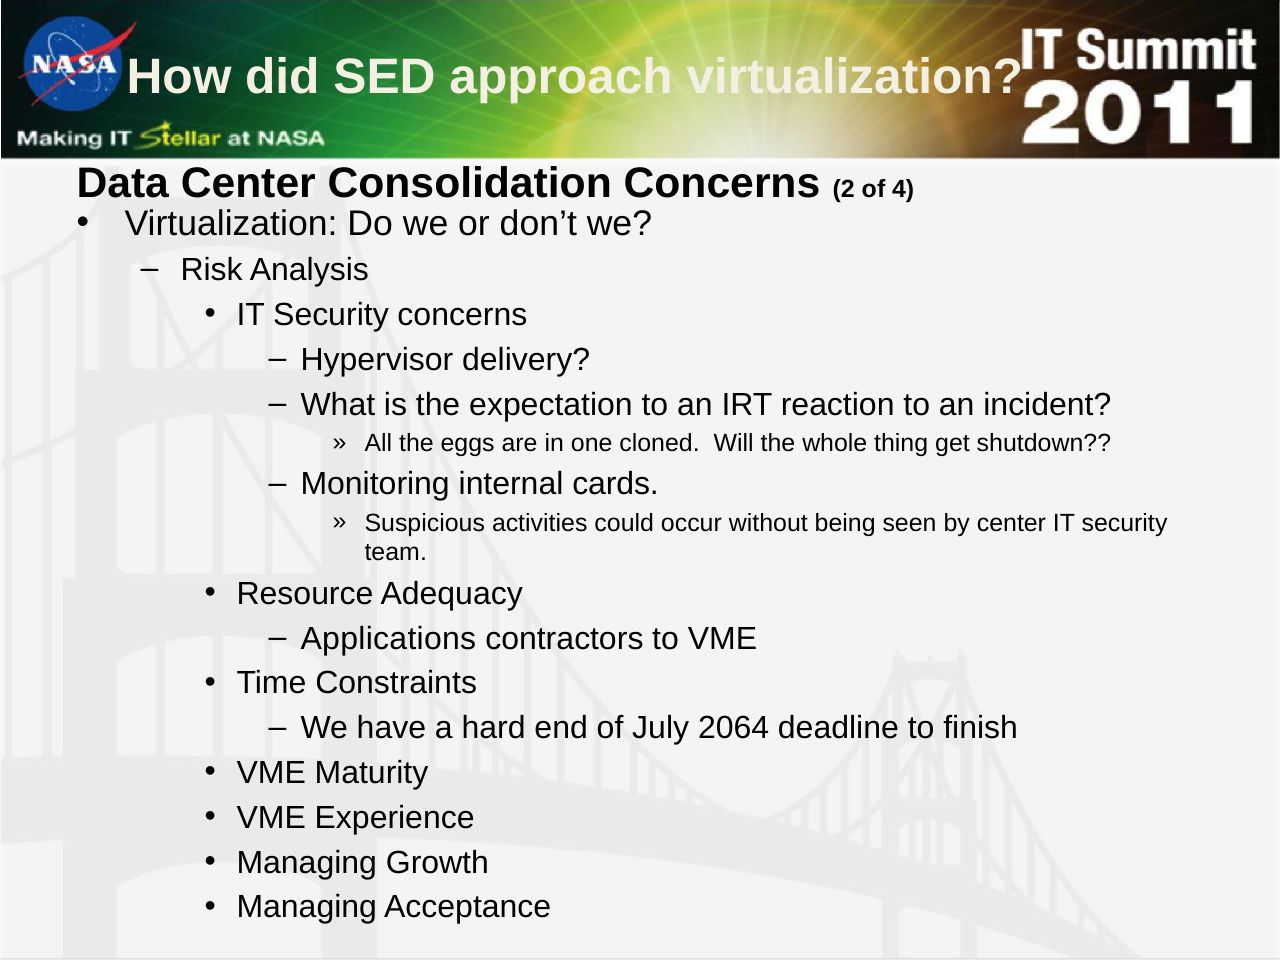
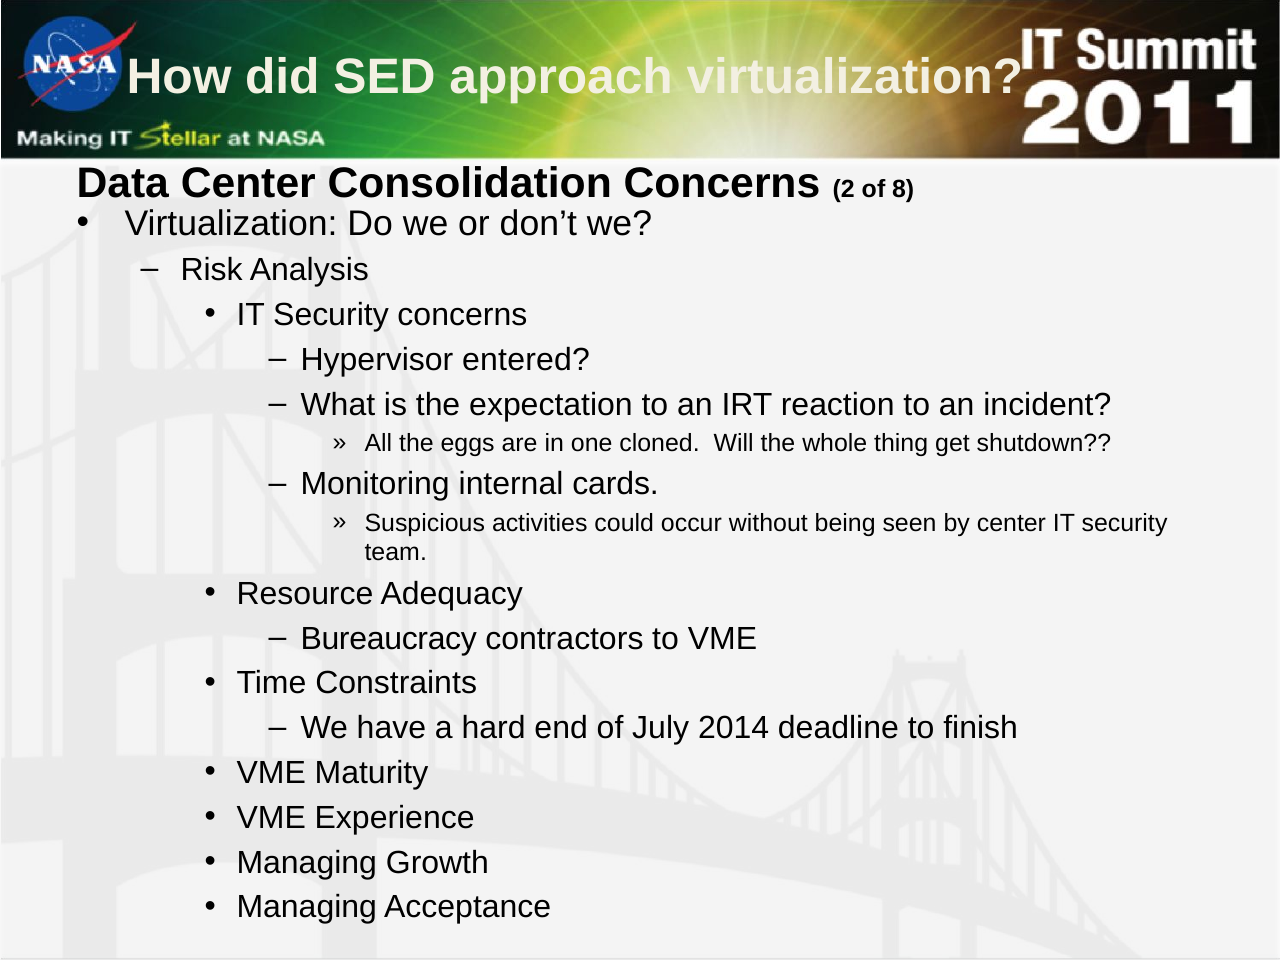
4: 4 -> 8
delivery: delivery -> entered
Applications: Applications -> Bureaucracy
2064: 2064 -> 2014
